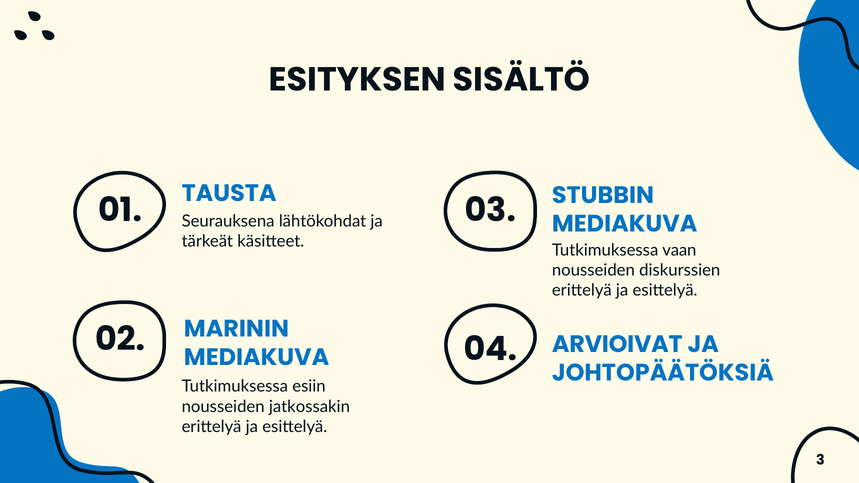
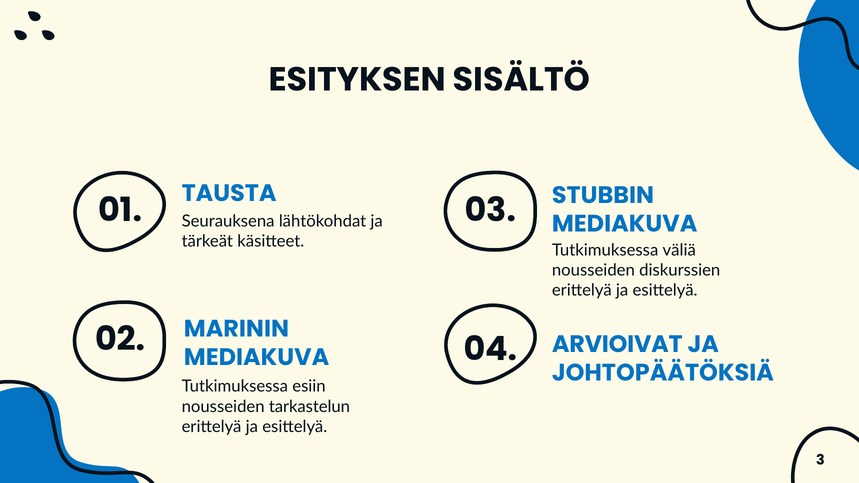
vaan: vaan -> väliä
jatkossakin: jatkossakin -> tarkastelun
